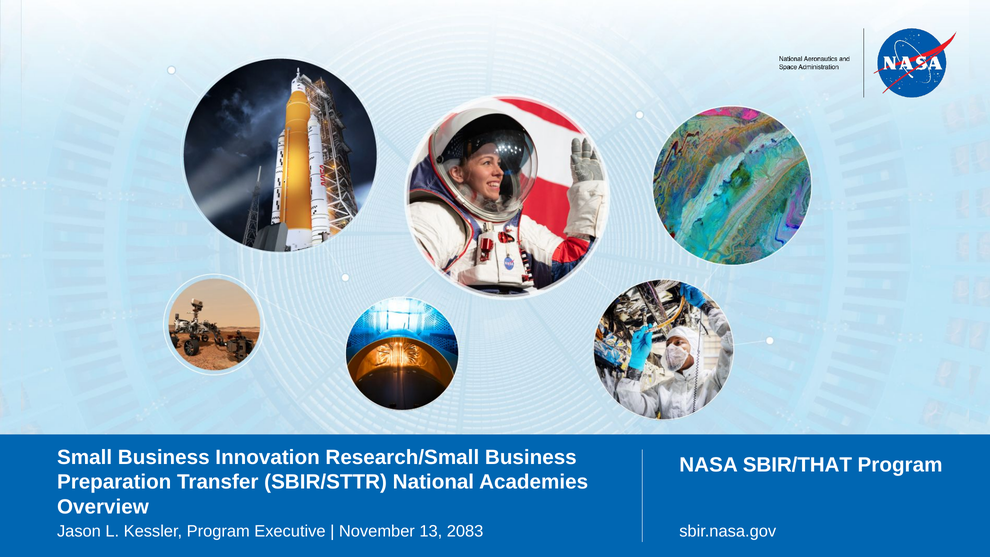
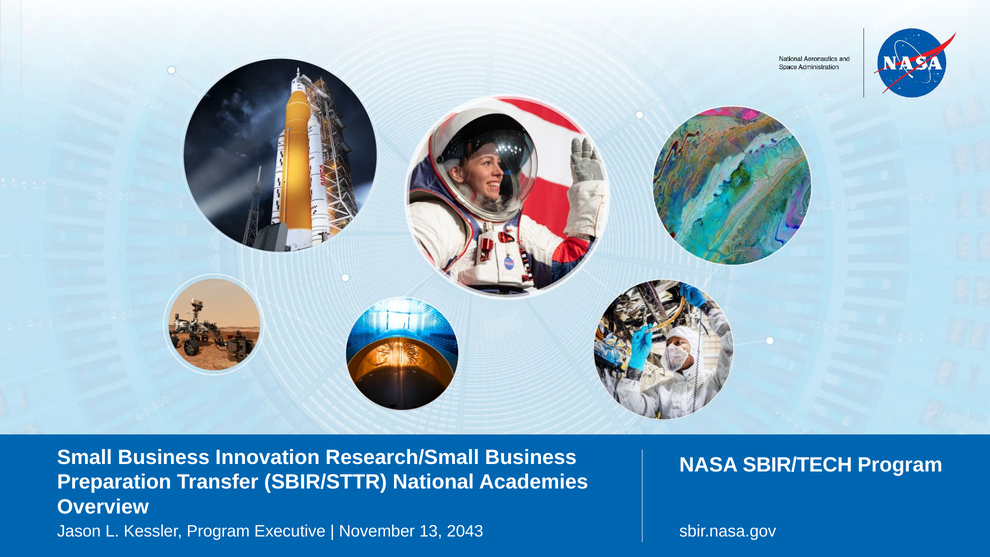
SBIR/THAT: SBIR/THAT -> SBIR/TECH
2083: 2083 -> 2043
